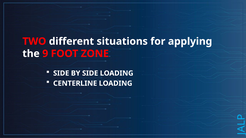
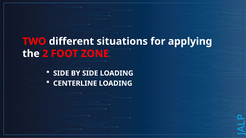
9: 9 -> 2
